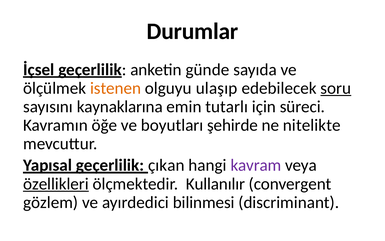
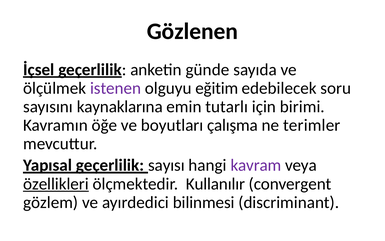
Durumlar: Durumlar -> Gözlenen
istenen colour: orange -> purple
ulaşıp: ulaşıp -> eğitim
soru underline: present -> none
süreci: süreci -> birimi
şehirde: şehirde -> çalışma
nitelikte: nitelikte -> terimler
çıkan: çıkan -> sayısı
